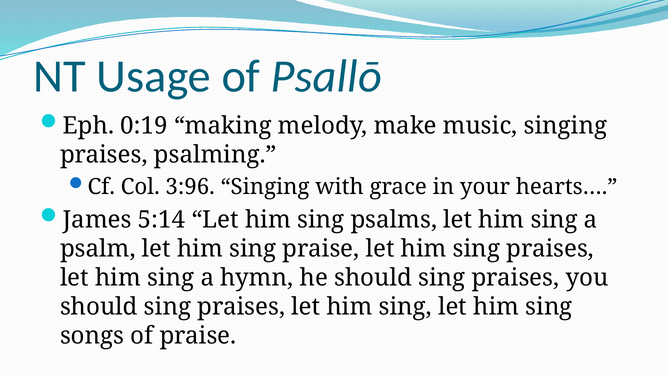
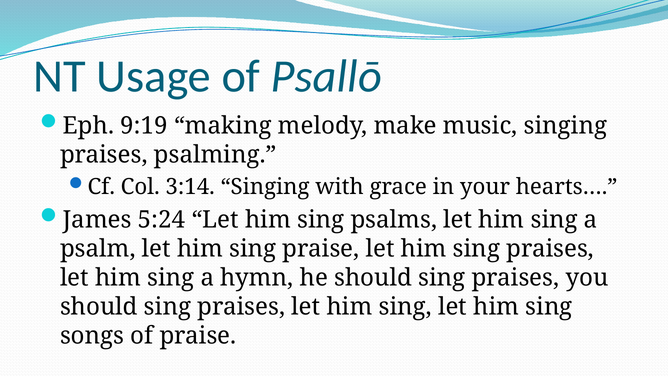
0:19: 0:19 -> 9:19
3:96: 3:96 -> 3:14
5:14: 5:14 -> 5:24
